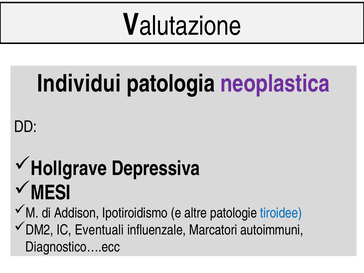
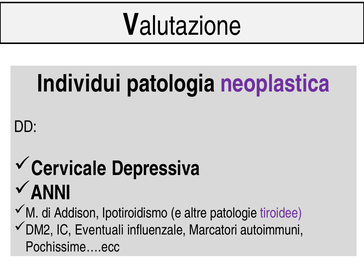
Hollgrave: Hollgrave -> Cervicale
MESI: MESI -> ANNI
tiroidee colour: blue -> purple
Diagnostico….ecc: Diagnostico….ecc -> Pochissime….ecc
